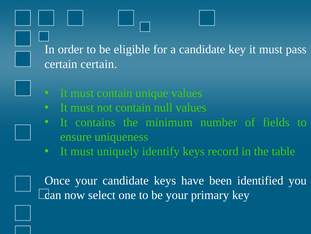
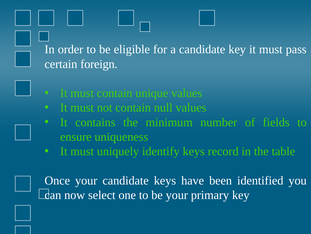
certain certain: certain -> foreign
